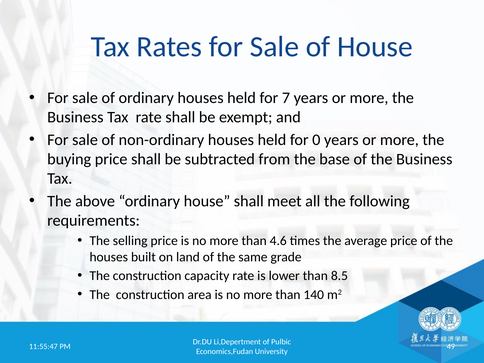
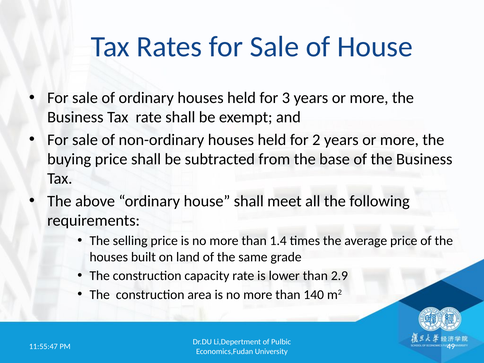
7: 7 -> 3
0: 0 -> 2
4.6: 4.6 -> 1.4
8.5: 8.5 -> 2.9
